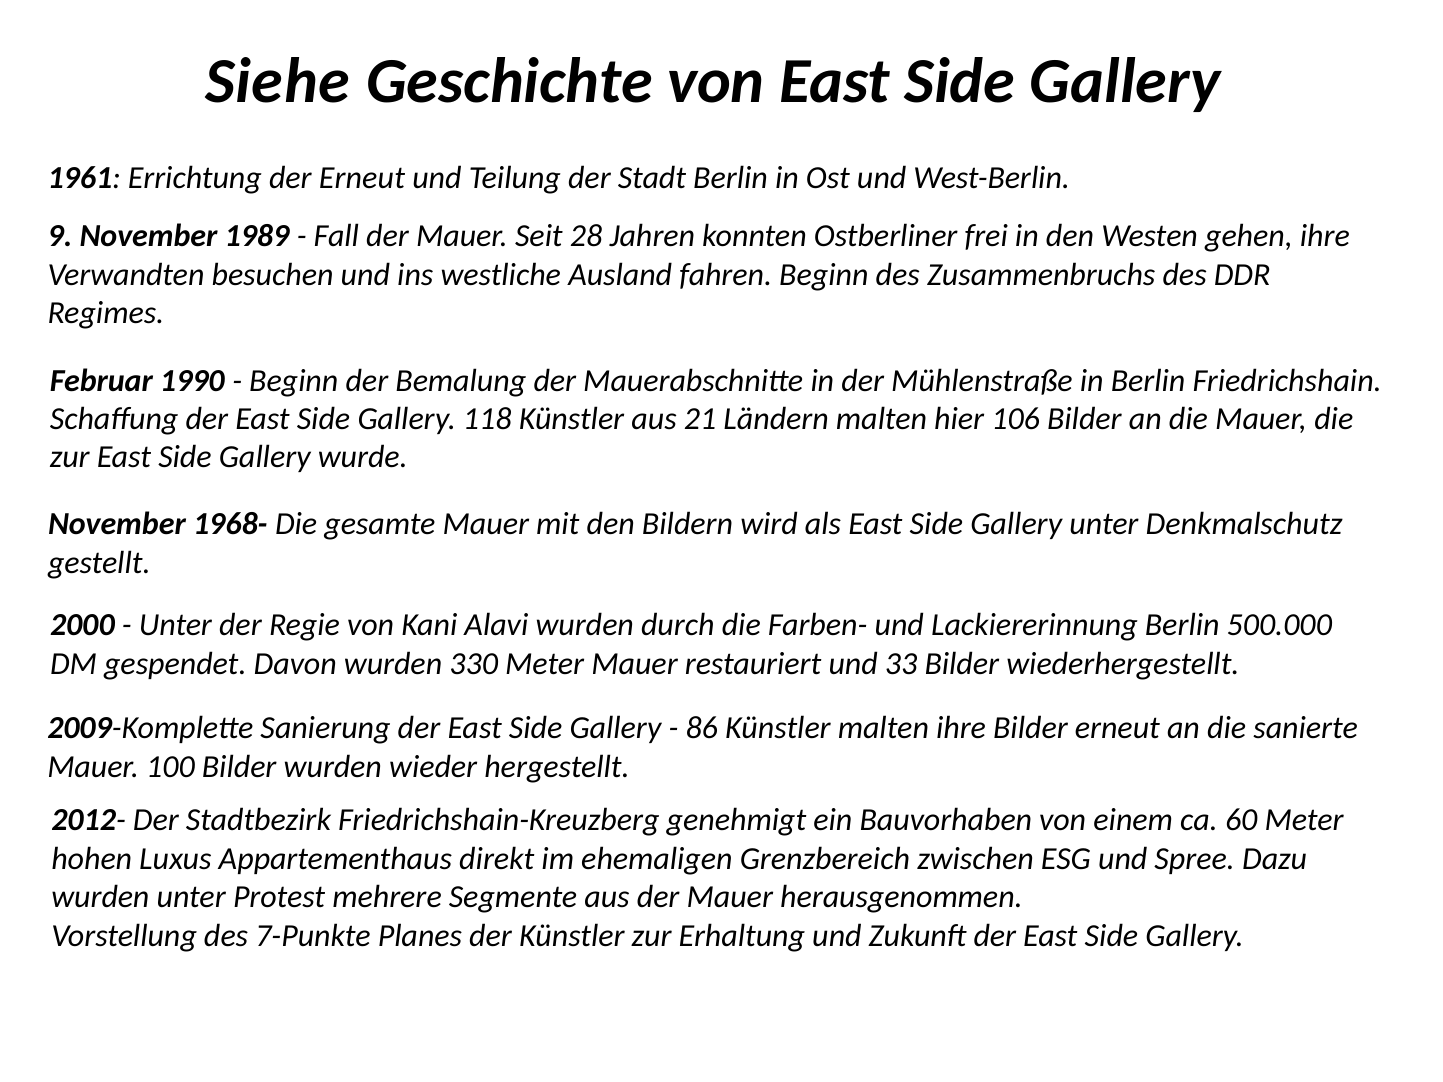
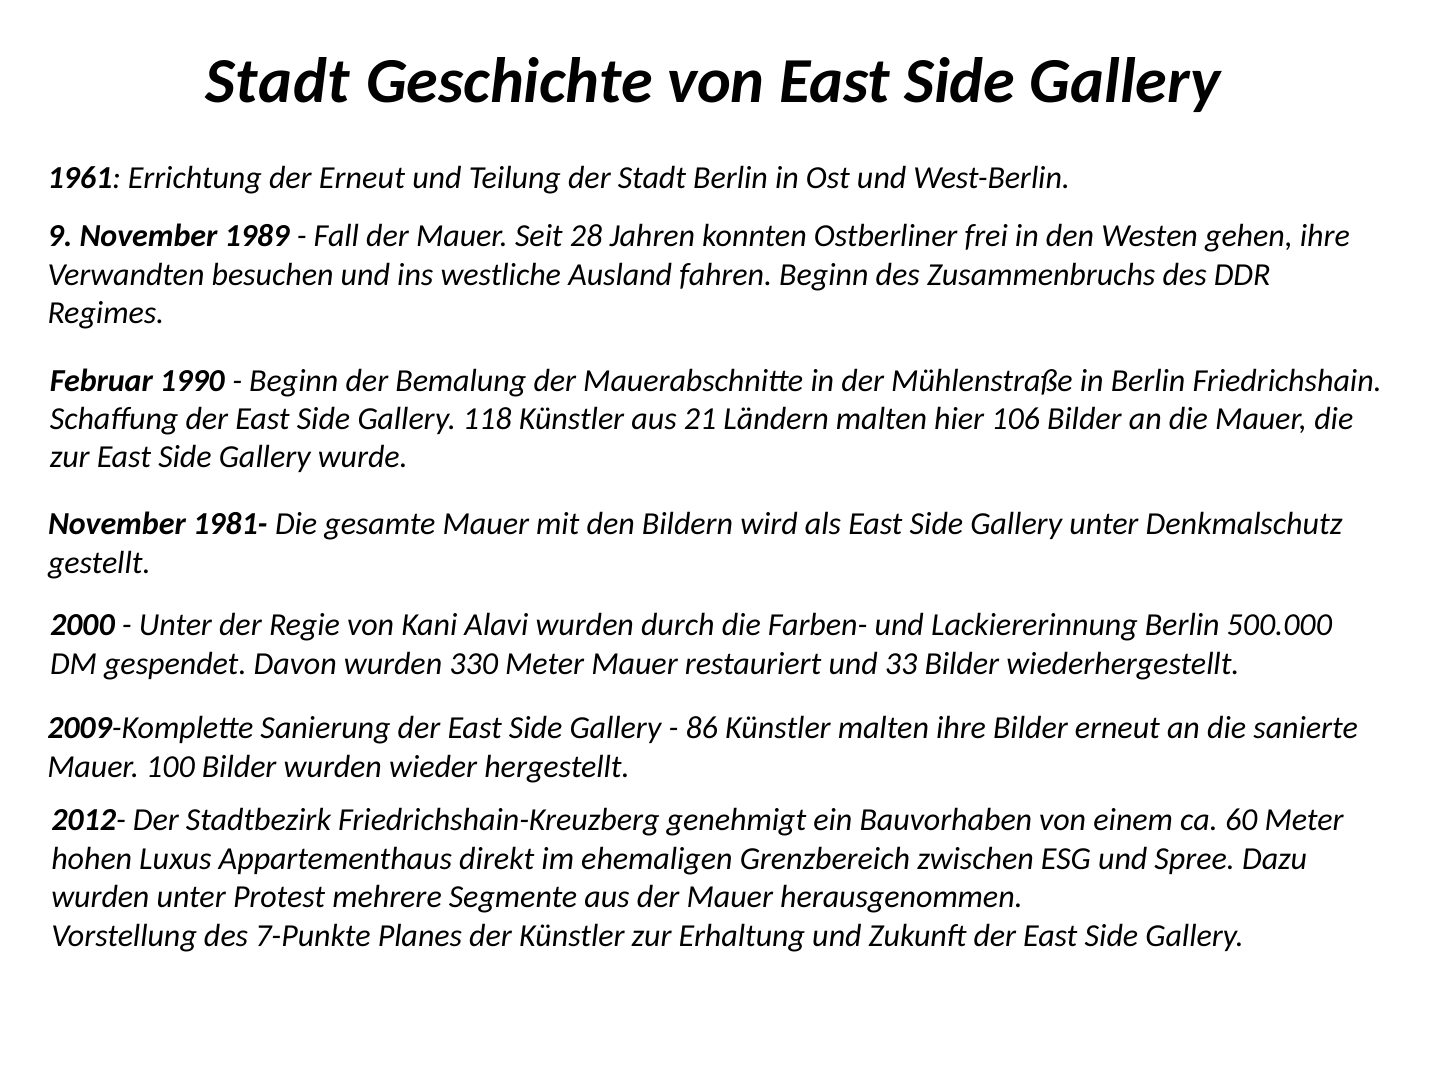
Siehe at (278, 82): Siehe -> Stadt
1968-: 1968- -> 1981-
